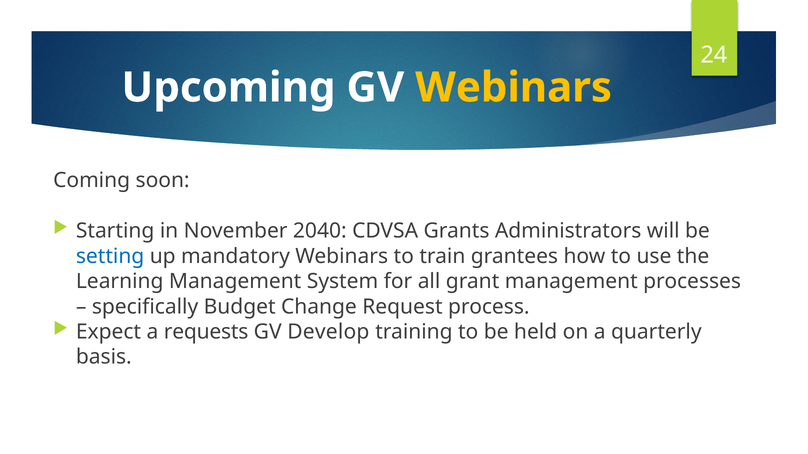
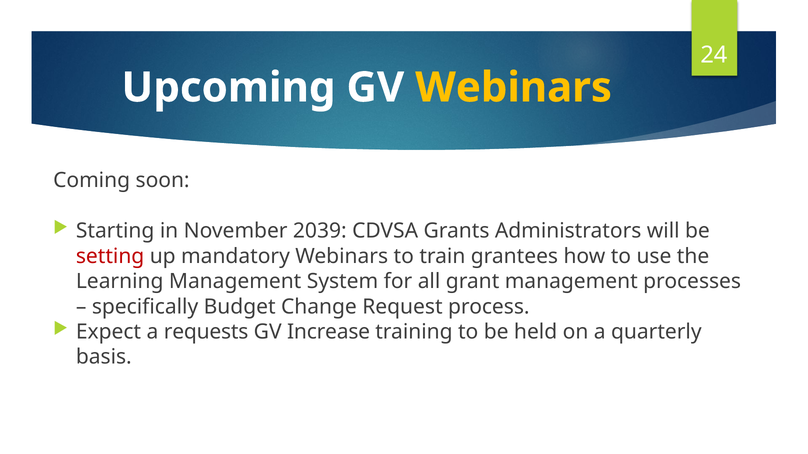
2040: 2040 -> 2039
setting colour: blue -> red
Develop: Develop -> Increase
